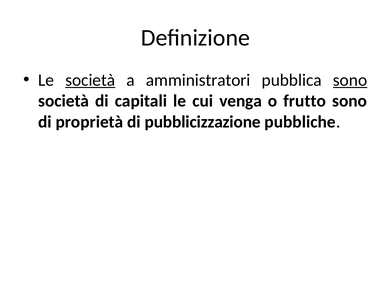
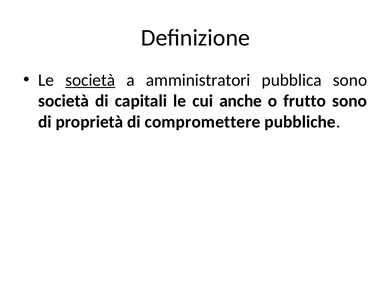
sono at (350, 80) underline: present -> none
venga: venga -> anche
pubblicizzazione: pubblicizzazione -> compromettere
